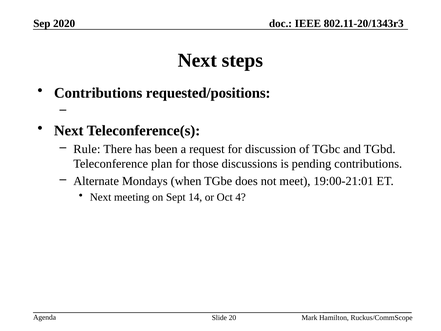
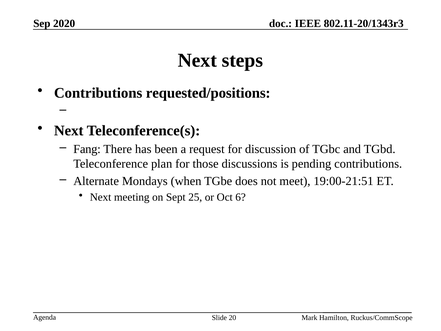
Rule: Rule -> Fang
19:00-21:01: 19:00-21:01 -> 19:00-21:51
14: 14 -> 25
4: 4 -> 6
